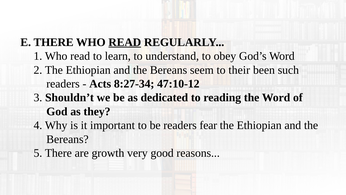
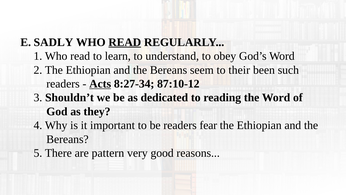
E THERE: THERE -> SADLY
Acts underline: none -> present
47:10-12: 47:10-12 -> 87:10-12
growth: growth -> pattern
